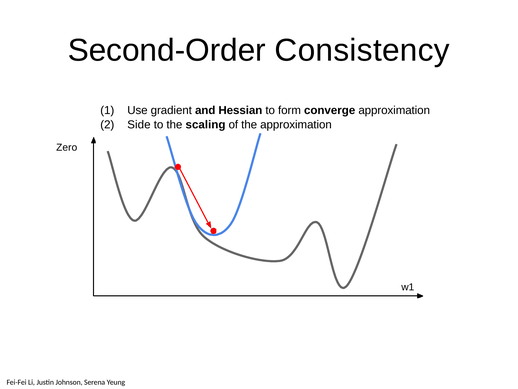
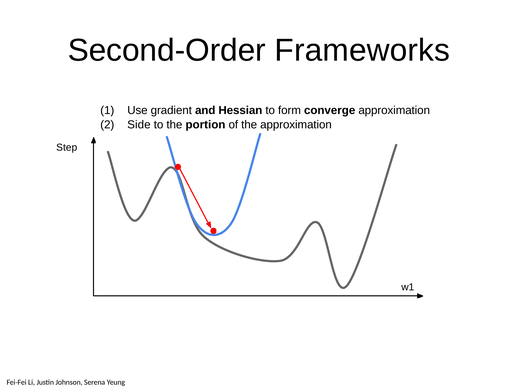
Consistency: Consistency -> Frameworks
scaling: scaling -> portion
Zero: Zero -> Step
